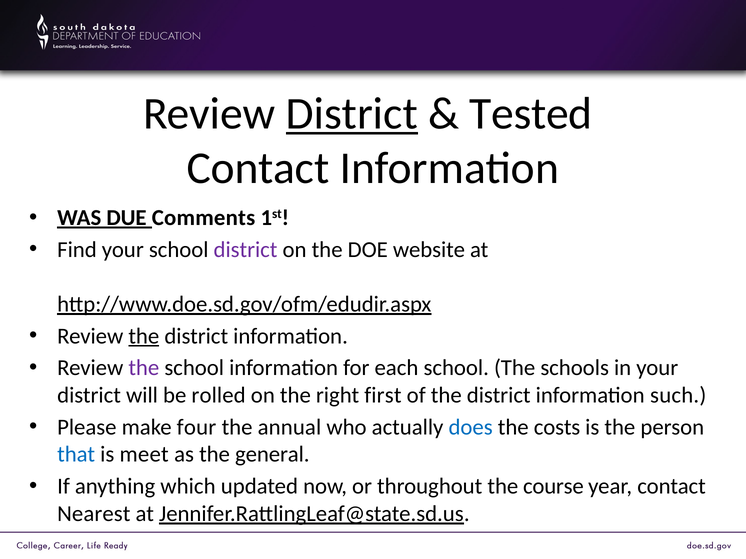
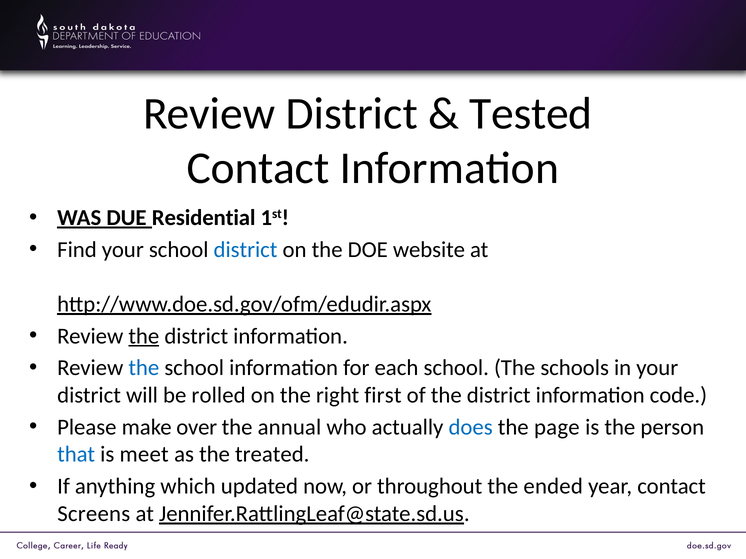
District at (352, 114) underline: present -> none
Comments: Comments -> Residential
district at (246, 250) colour: purple -> blue
the at (144, 368) colour: purple -> blue
such: such -> code
four: four -> over
costs: costs -> page
general: general -> treated
course: course -> ended
Nearest: Nearest -> Screens
